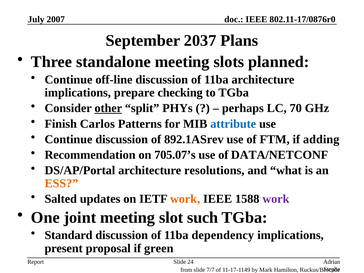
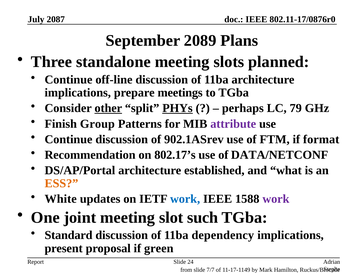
2007: 2007 -> 2087
2037: 2037 -> 2089
checking: checking -> meetings
PHYs underline: none -> present
70: 70 -> 79
Carlos: Carlos -> Group
attribute colour: blue -> purple
892.1ASrev: 892.1ASrev -> 902.1ASrev
adding: adding -> format
705.07’s: 705.07’s -> 802.17’s
resolutions: resolutions -> established
Salted: Salted -> White
work at (185, 199) colour: orange -> blue
